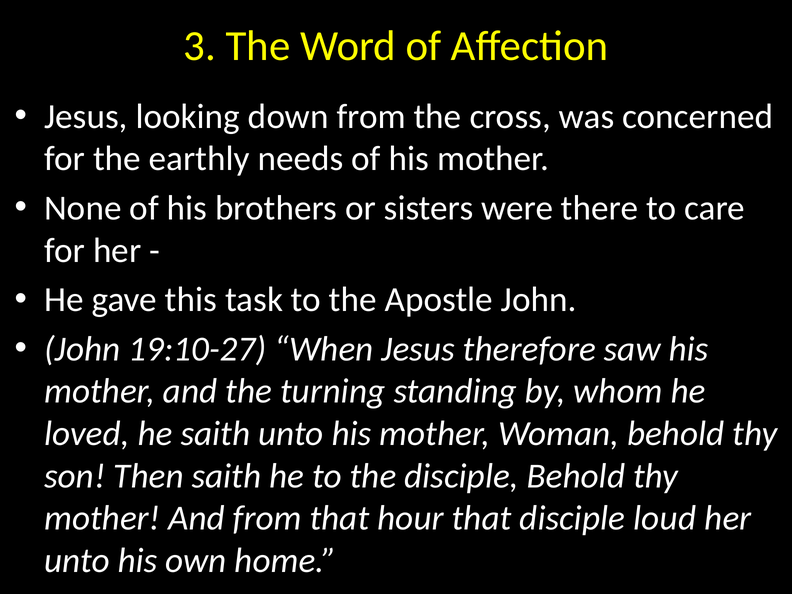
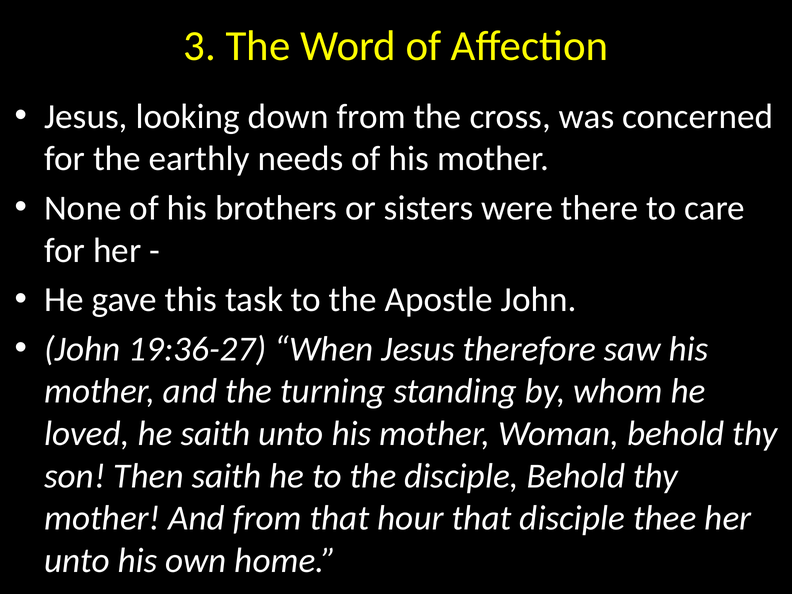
19:10-27: 19:10-27 -> 19:36-27
loud: loud -> thee
